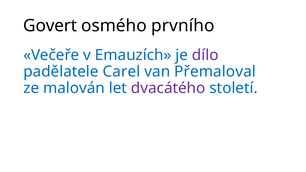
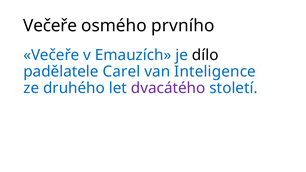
Govert at (50, 26): Govert -> Večeře
dílo colour: purple -> black
Přemaloval: Přemaloval -> Inteligence
malován: malován -> druhého
